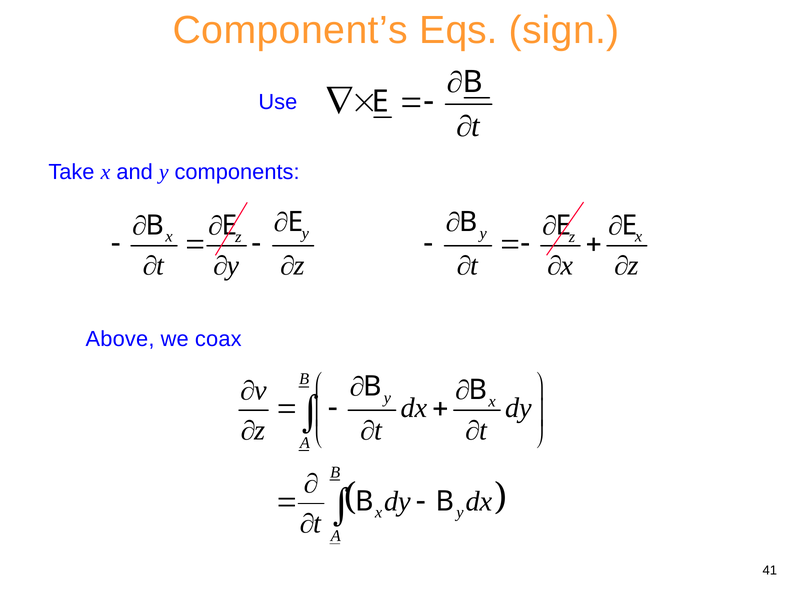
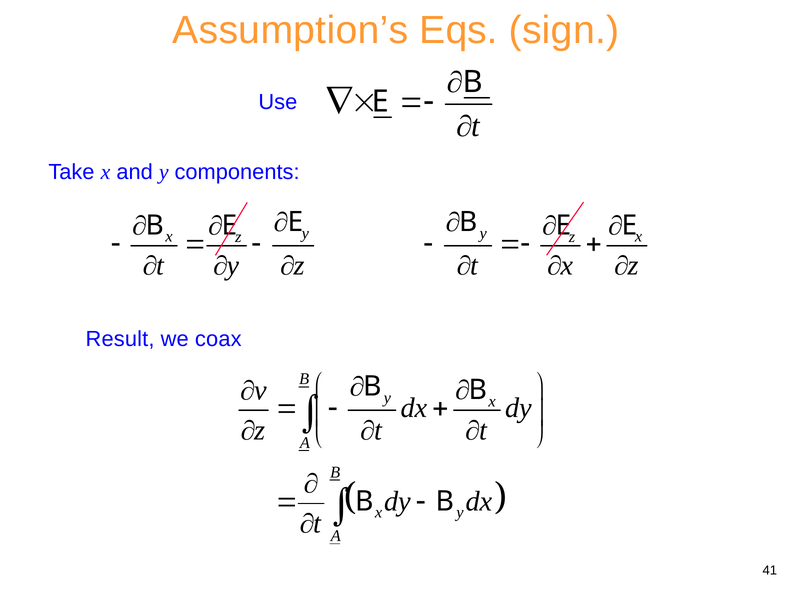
Component’s: Component’s -> Assumption’s
Above: Above -> Result
